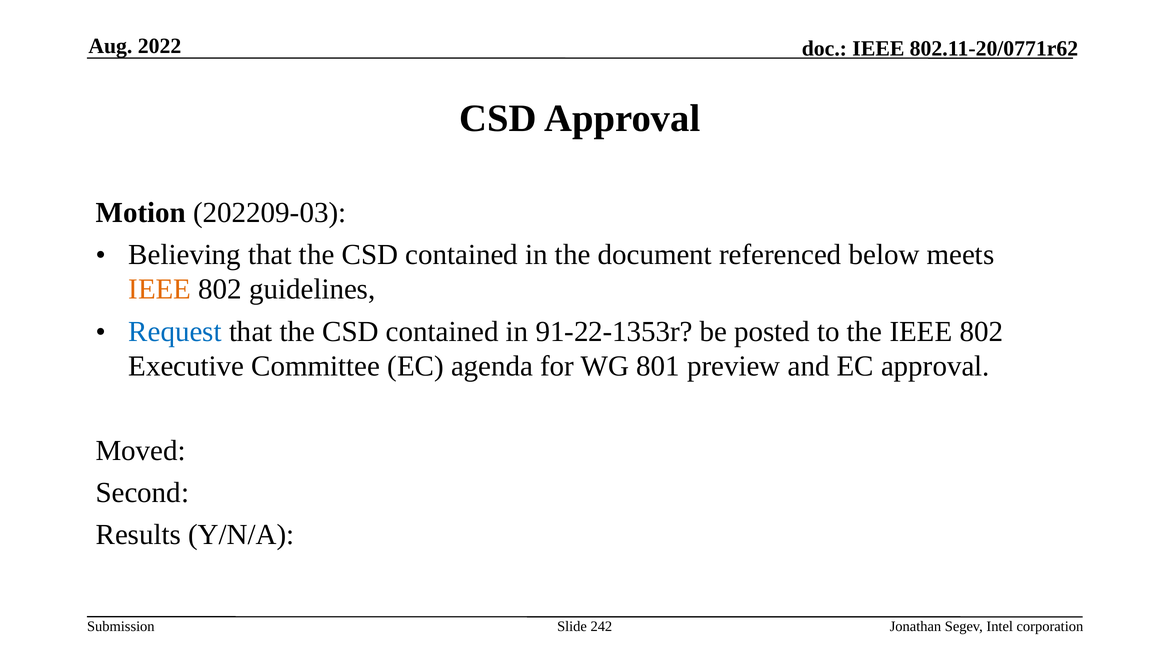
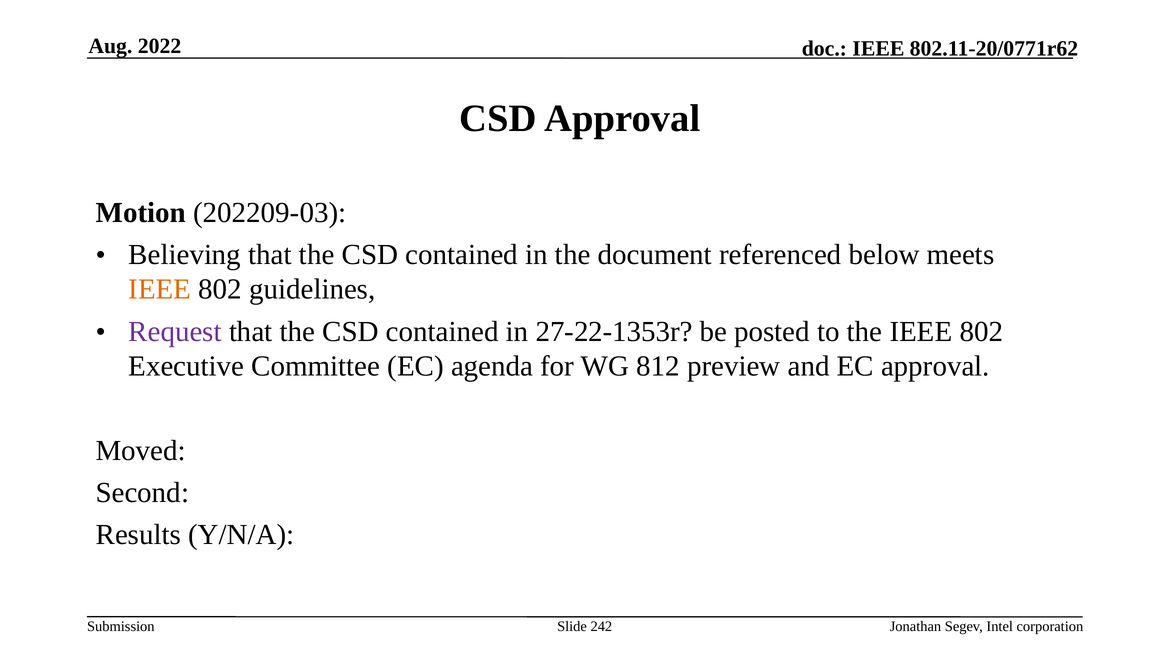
Request colour: blue -> purple
91-22-1353r: 91-22-1353r -> 27-22-1353r
801: 801 -> 812
